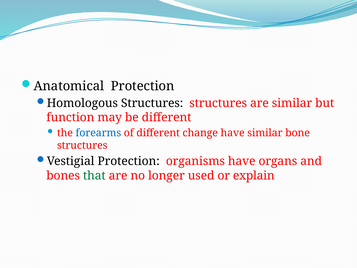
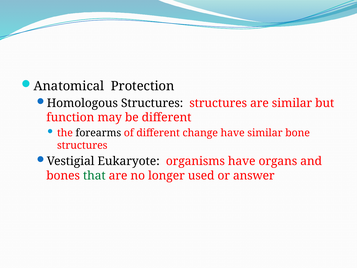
forearms colour: blue -> black
Vestigial Protection: Protection -> Eukaryote
explain: explain -> answer
